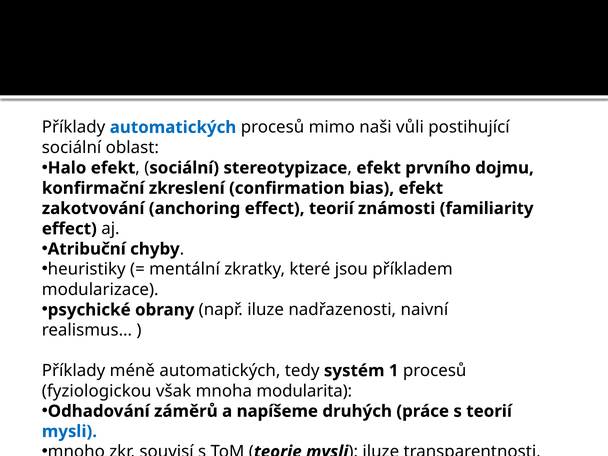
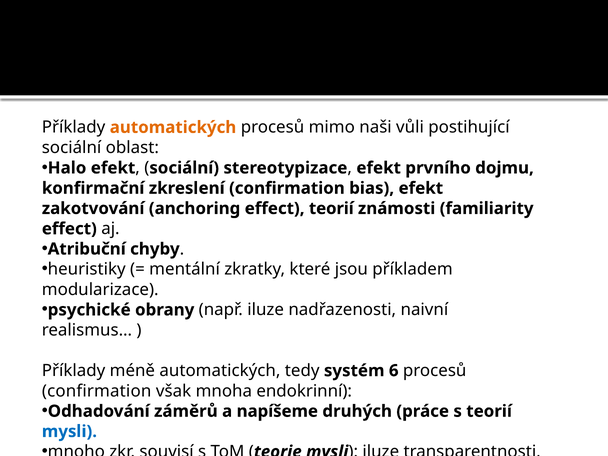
automatických at (173, 127) colour: blue -> orange
1: 1 -> 6
fyziologickou at (97, 391): fyziologickou -> confirmation
modularita: modularita -> endokrinní
